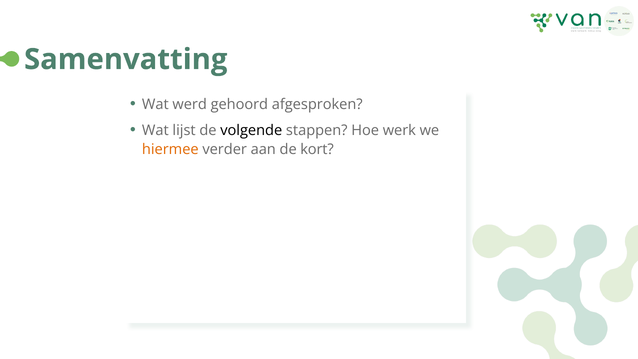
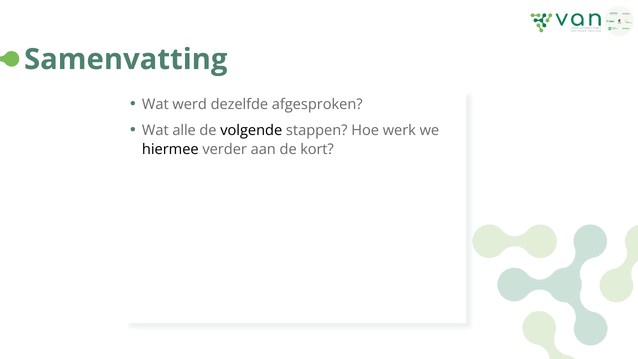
gehoord: gehoord -> dezelfde
lijst: lijst -> alle
hiermee colour: orange -> black
